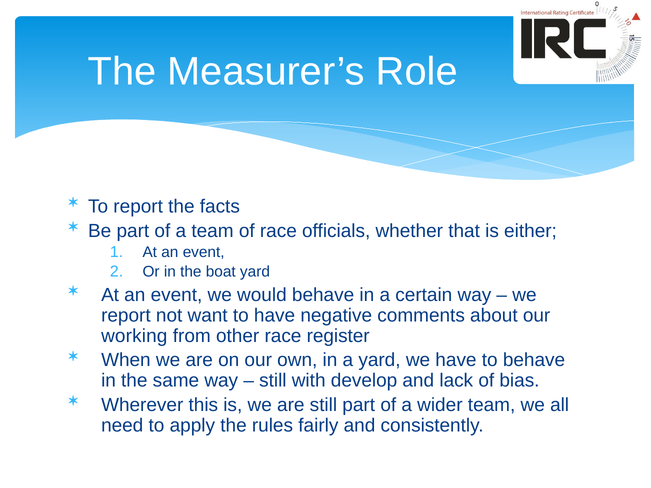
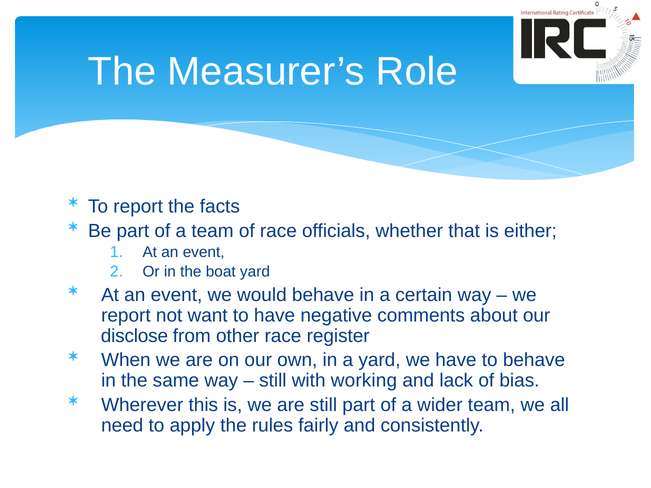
working: working -> disclose
develop: develop -> working
